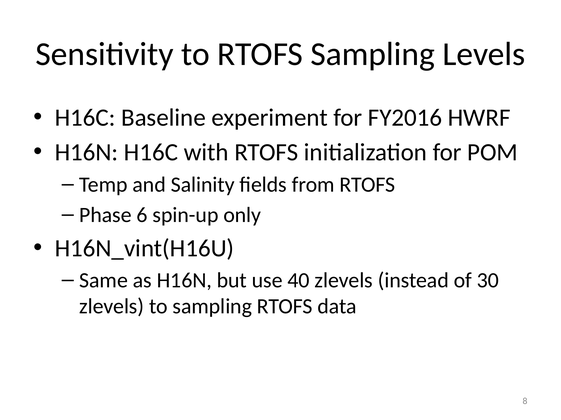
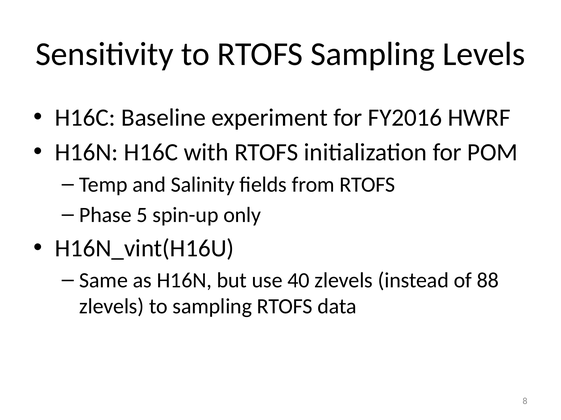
6: 6 -> 5
30: 30 -> 88
